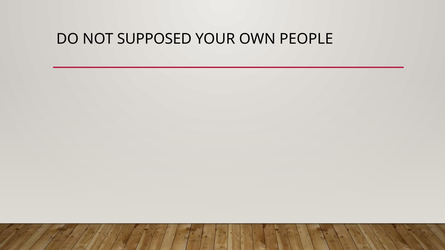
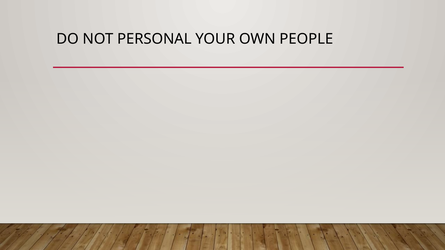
SUPPOSED: SUPPOSED -> PERSONAL
